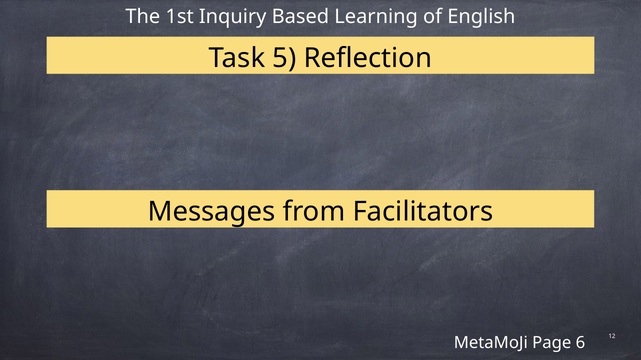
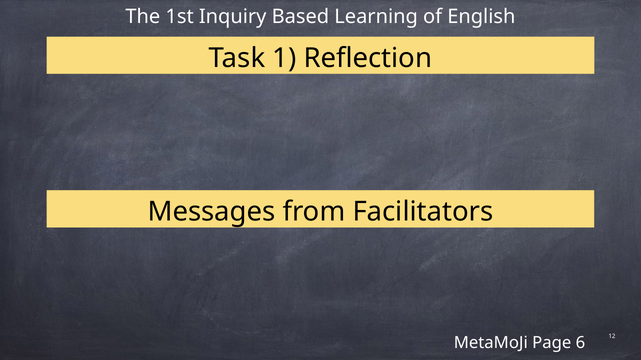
5: 5 -> 1
